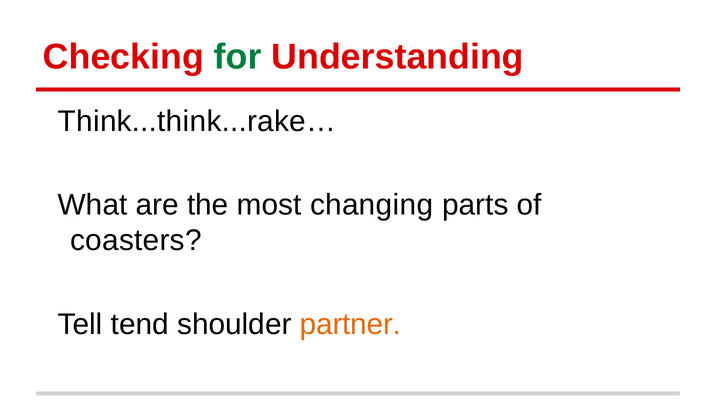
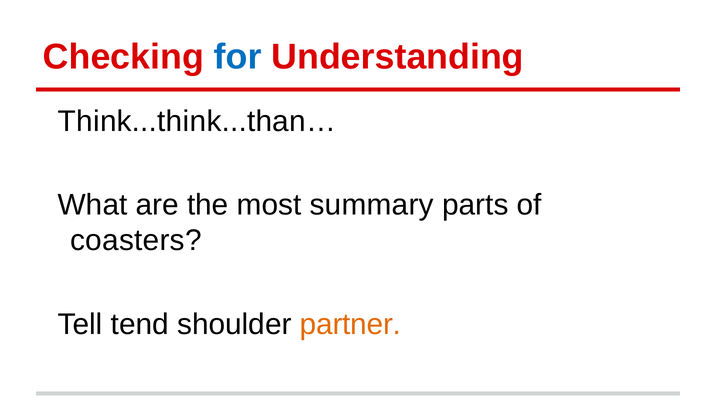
for colour: green -> blue
Think...think...rake…: Think...think...rake… -> Think...think...than…
changing: changing -> summary
